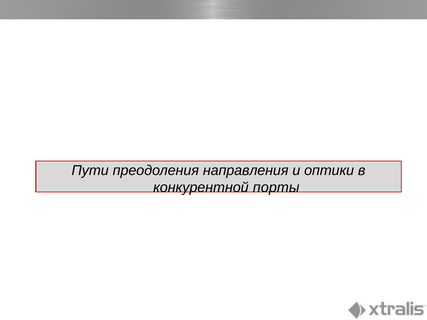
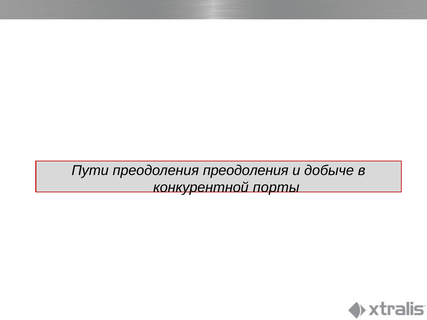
преодоления направления: направления -> преодоления
оптики: оптики -> добыче
